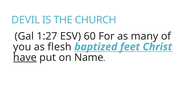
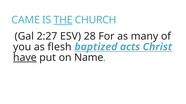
DEVIL: DEVIL -> CAME
THE underline: none -> present
1:27: 1:27 -> 2:27
60: 60 -> 28
feet: feet -> acts
